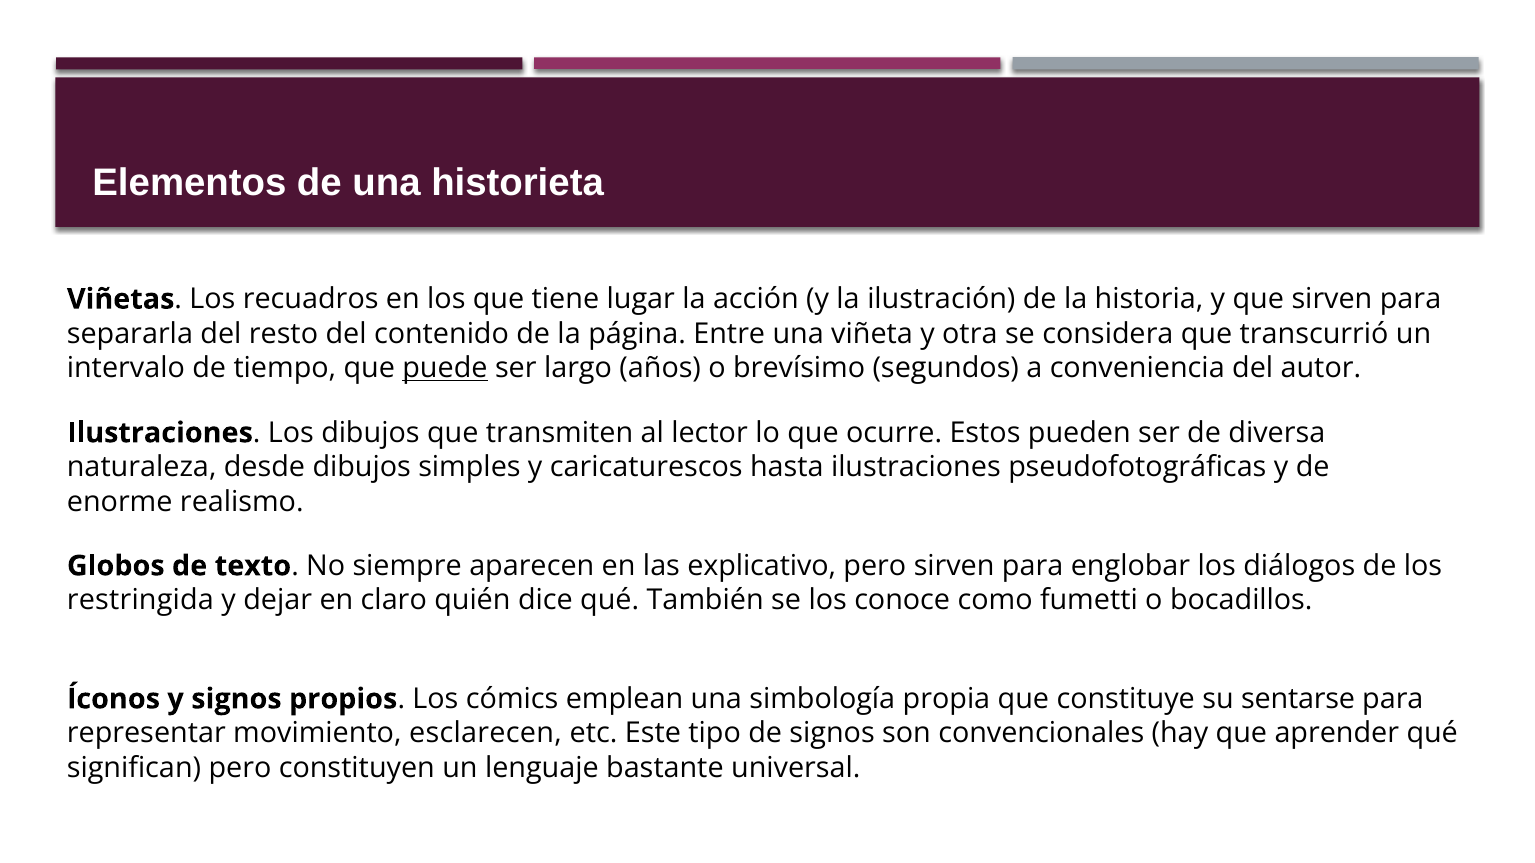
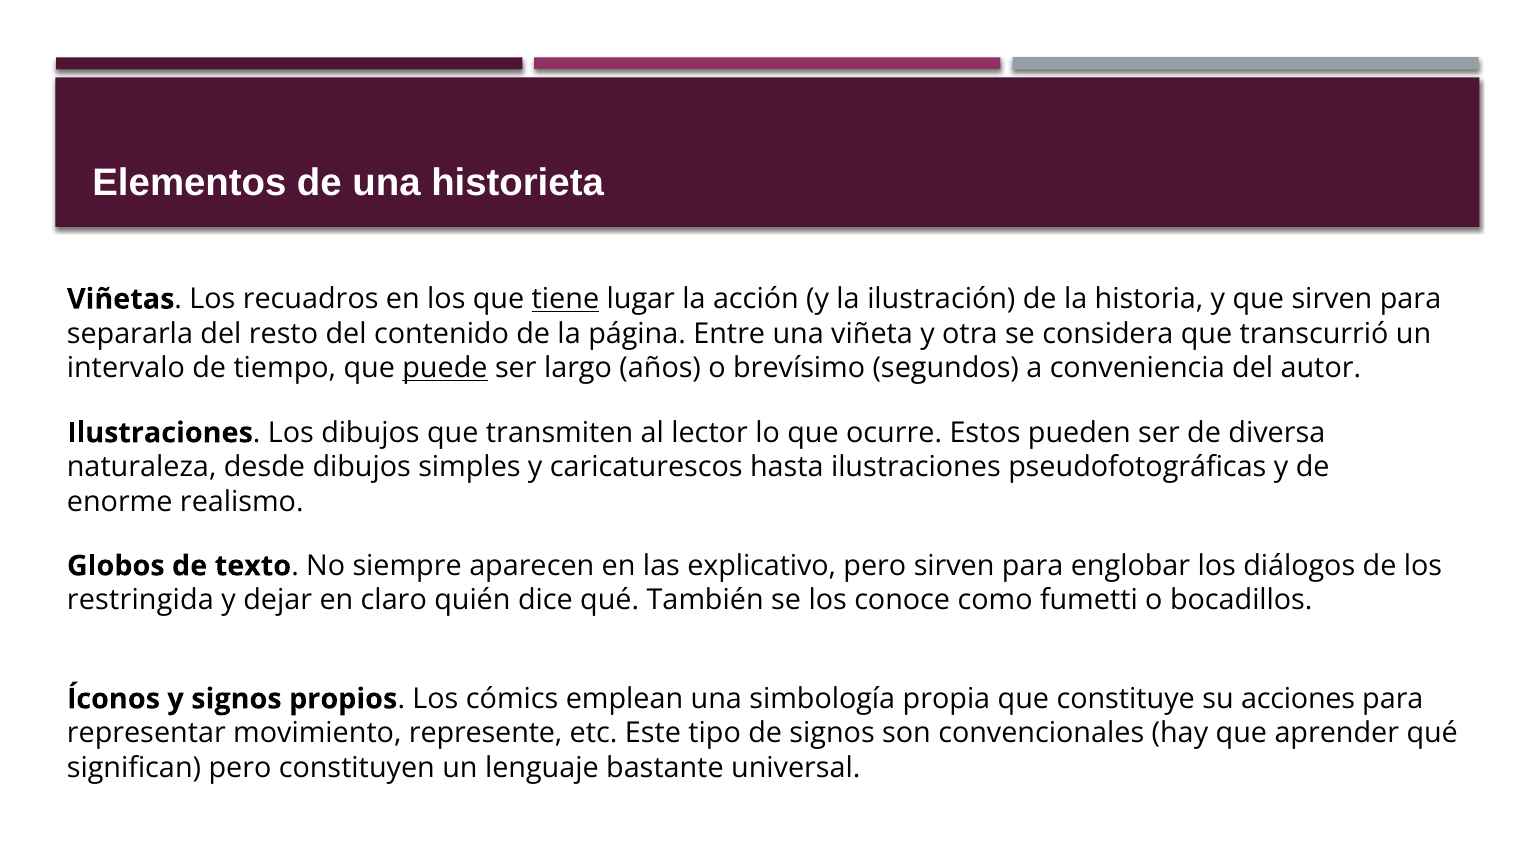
tiene underline: none -> present
sentarse: sentarse -> acciones
esclarecen: esclarecen -> represente
